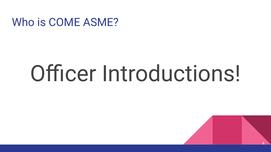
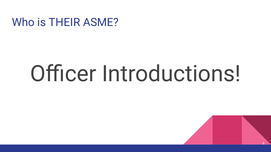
COME: COME -> THEIR
